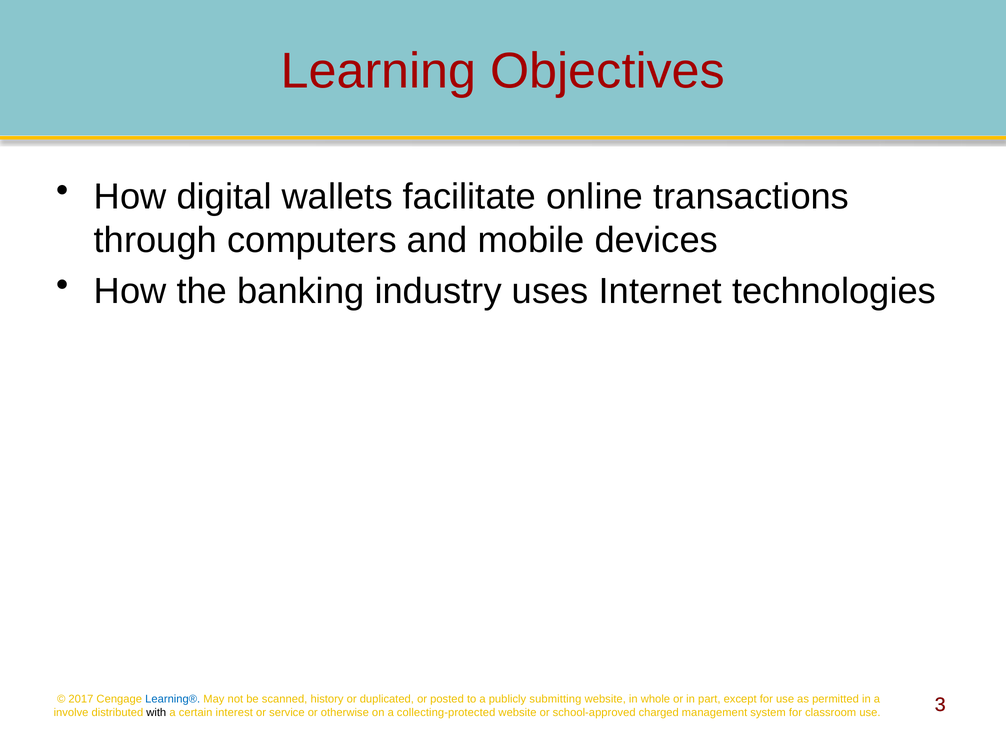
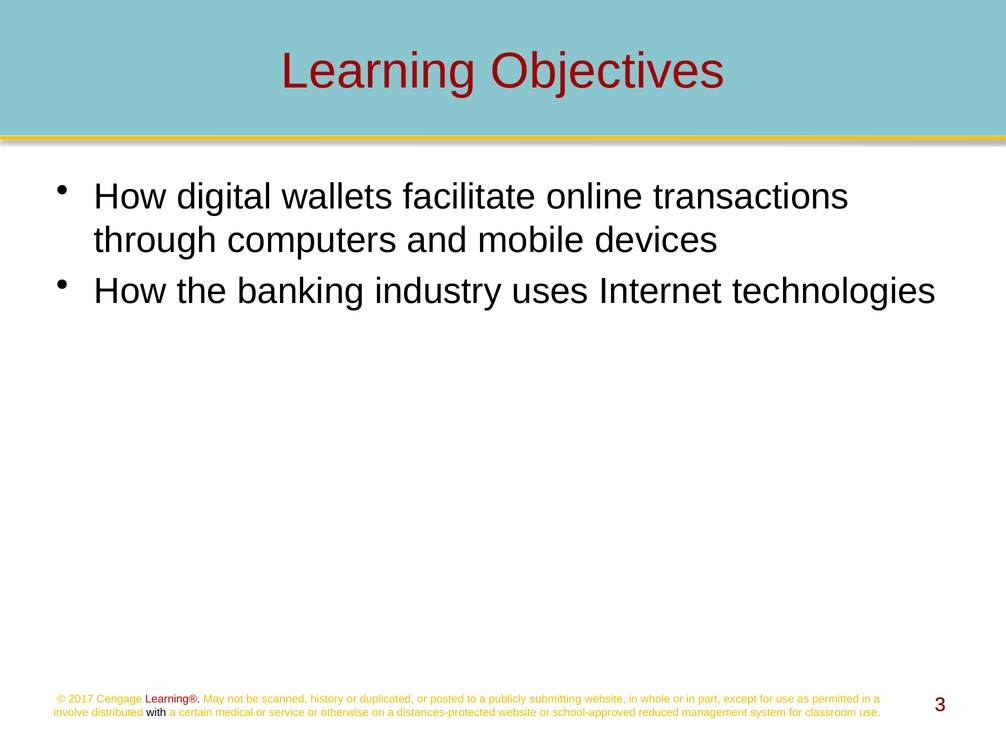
Learning® colour: blue -> red
interest: interest -> medical
collecting-protected: collecting-protected -> distances-protected
charged: charged -> reduced
